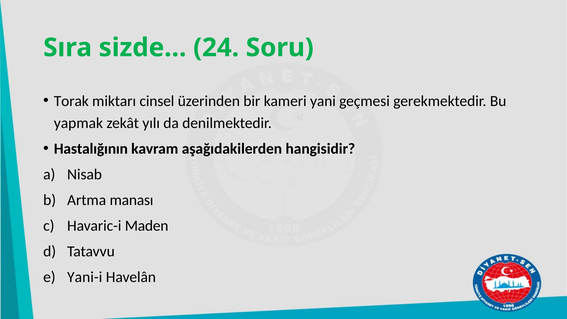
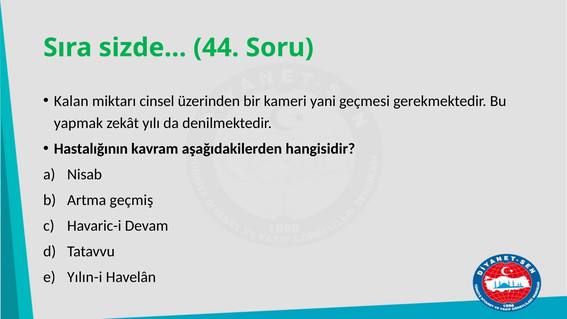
24: 24 -> 44
Torak: Torak -> Kalan
manası: manası -> geçmiş
Maden: Maden -> Devam
Yani-i: Yani-i -> Yılın-i
